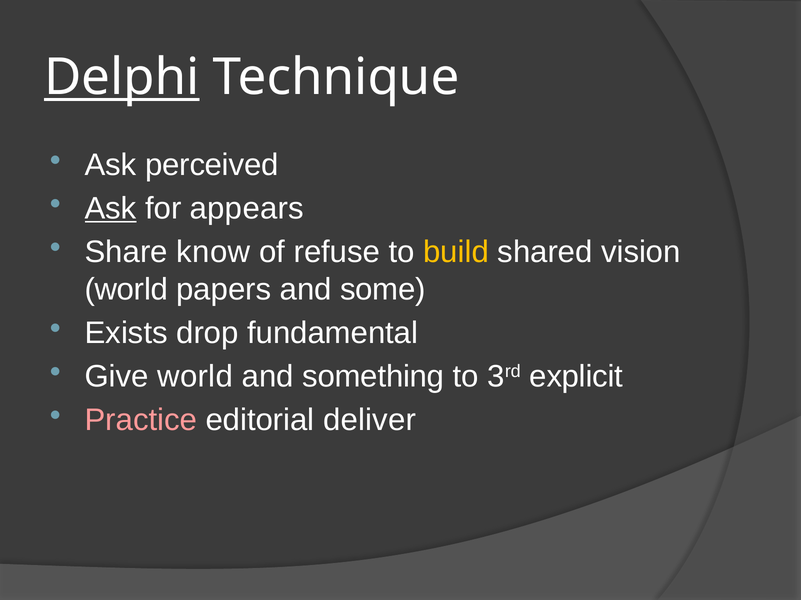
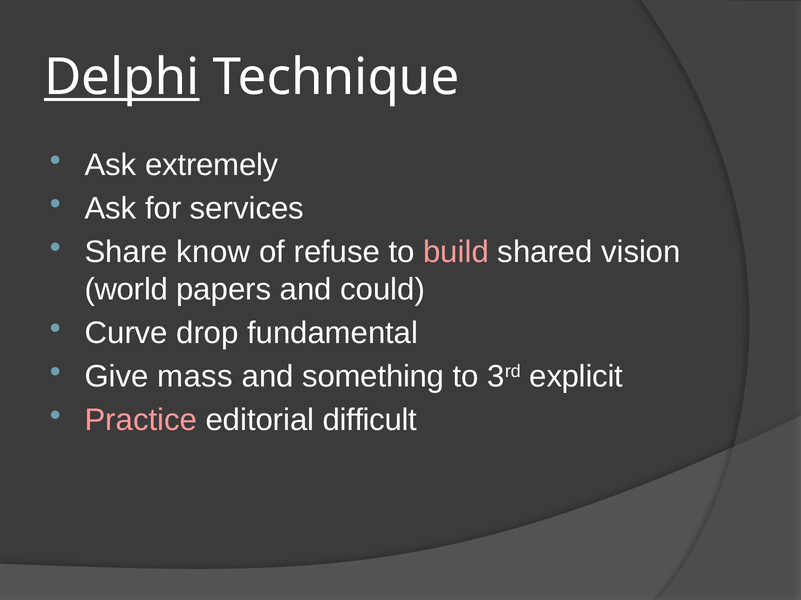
perceived: perceived -> extremely
Ask at (111, 209) underline: present -> none
appears: appears -> services
build colour: yellow -> pink
some: some -> could
Exists: Exists -> Curve
Give world: world -> mass
deliver: deliver -> difficult
